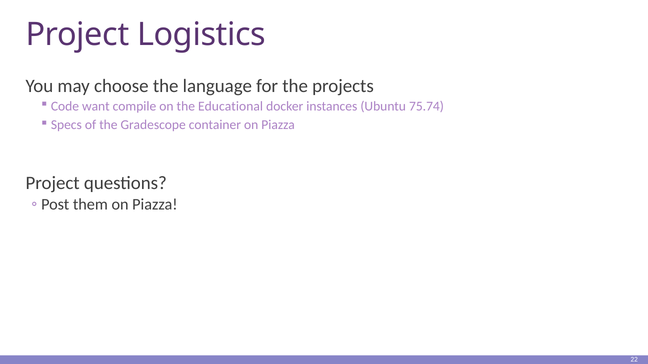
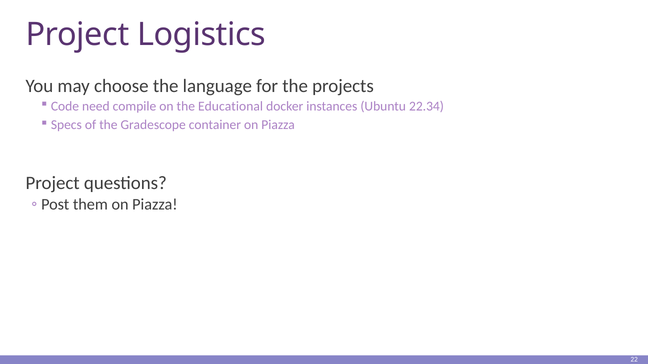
want: want -> need
75.74: 75.74 -> 22.34
